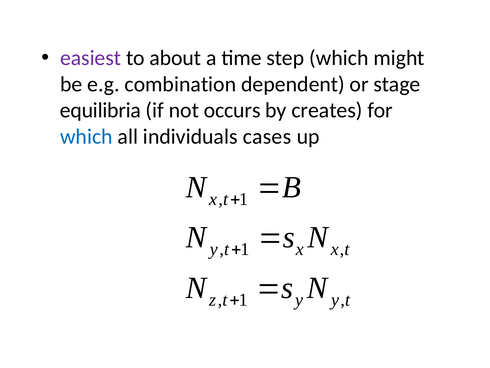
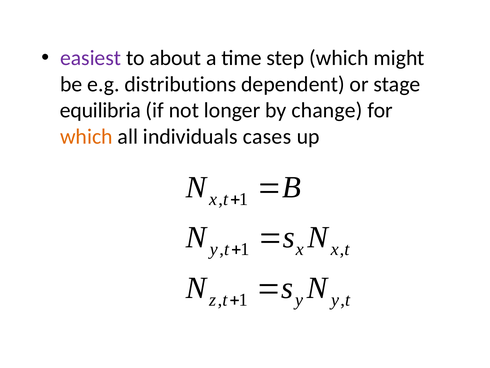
combination: combination -> distributions
occurs: occurs -> longer
creates: creates -> change
which at (86, 136) colour: blue -> orange
